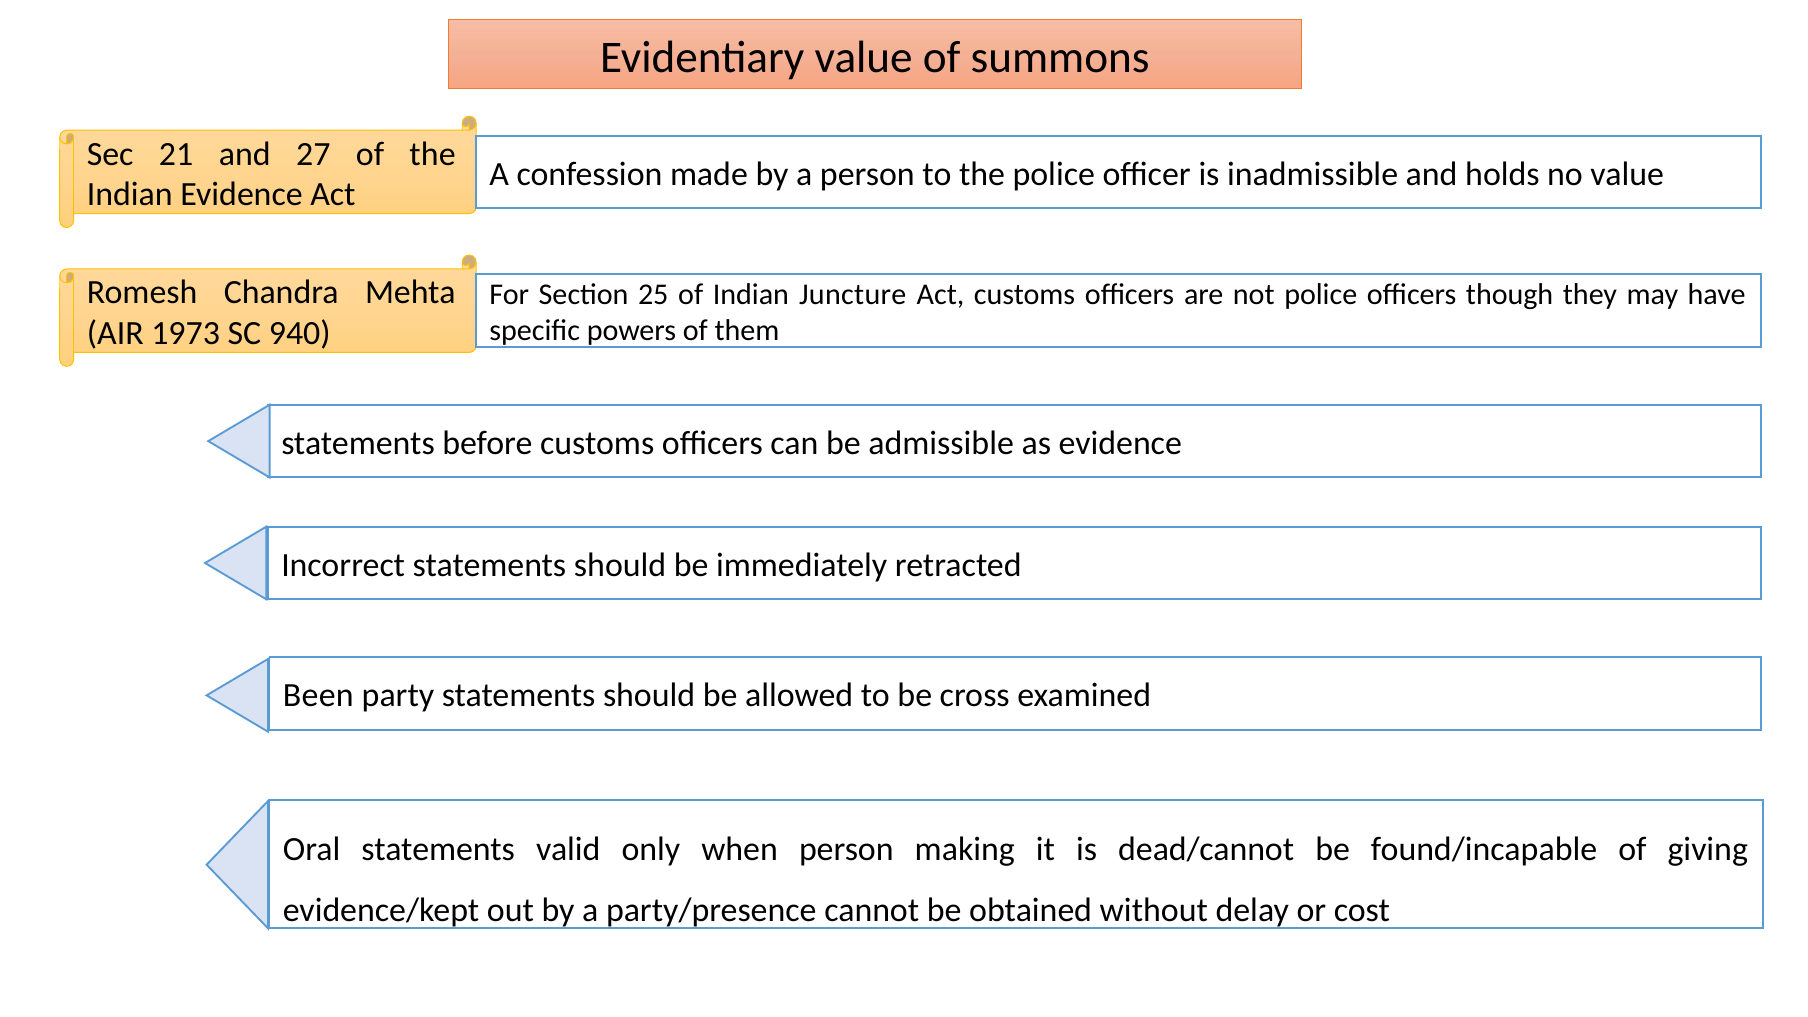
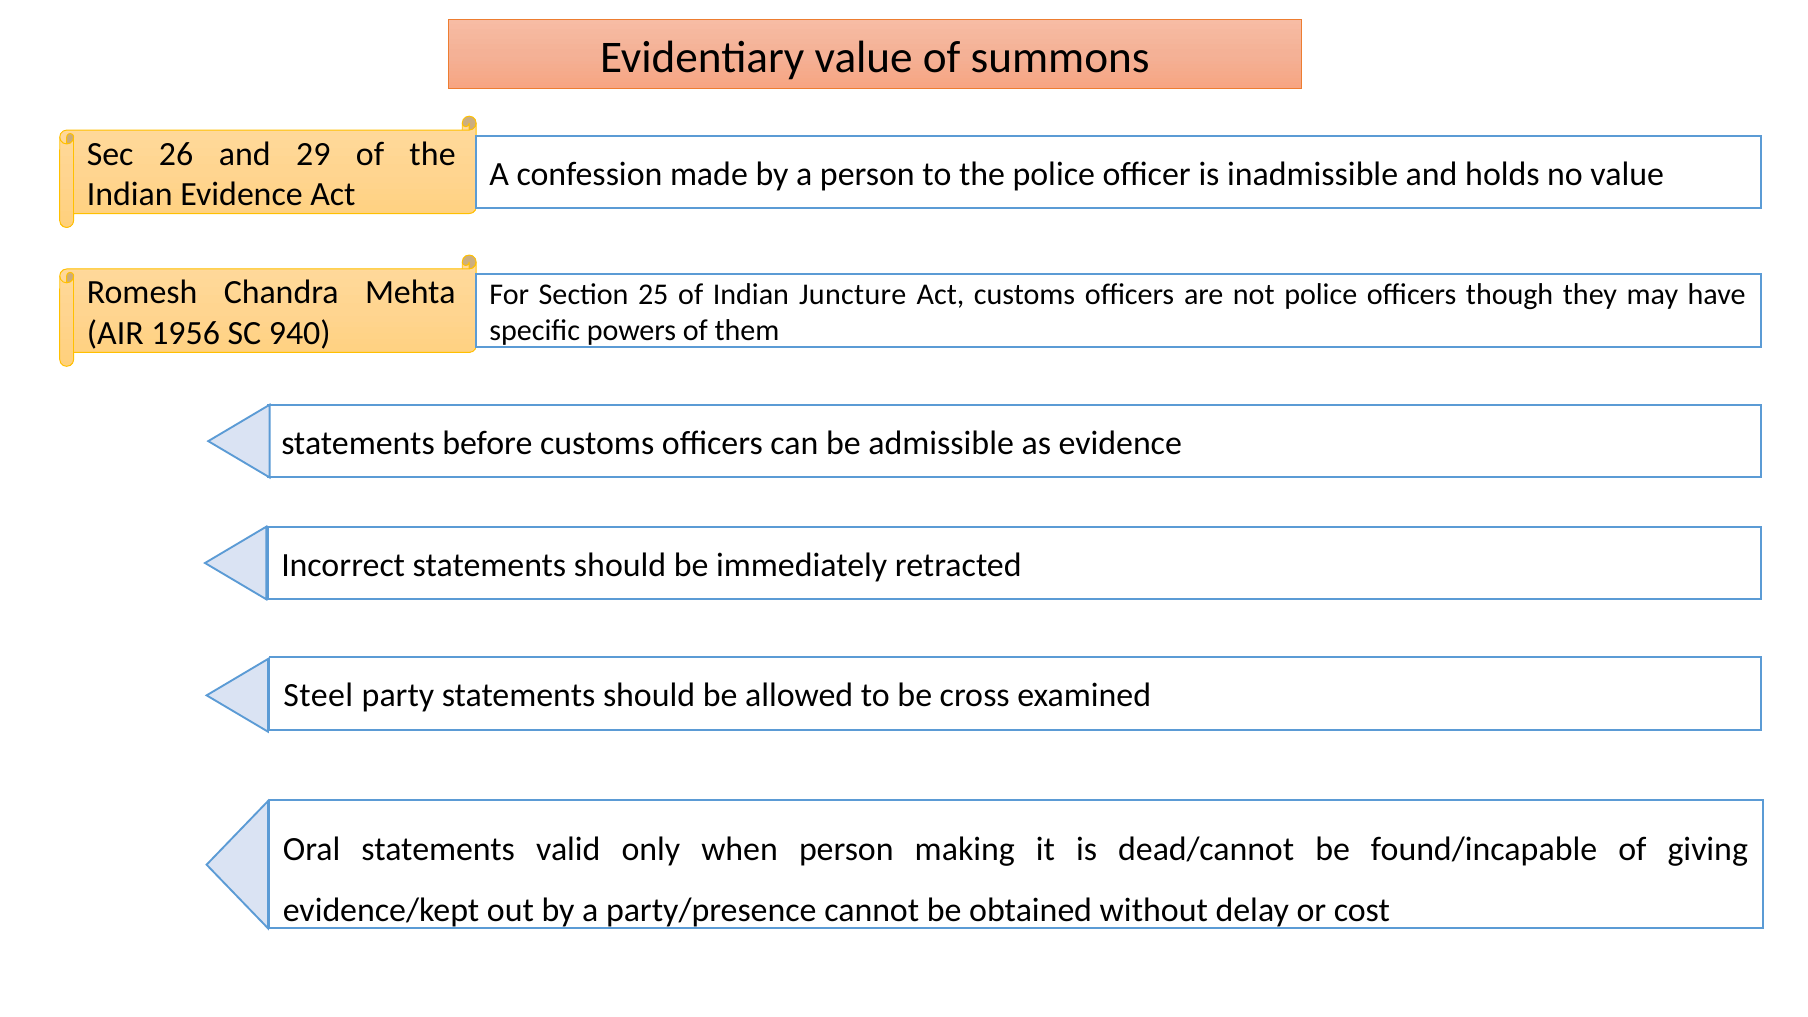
21: 21 -> 26
27: 27 -> 29
1973: 1973 -> 1956
Been: Been -> Steel
